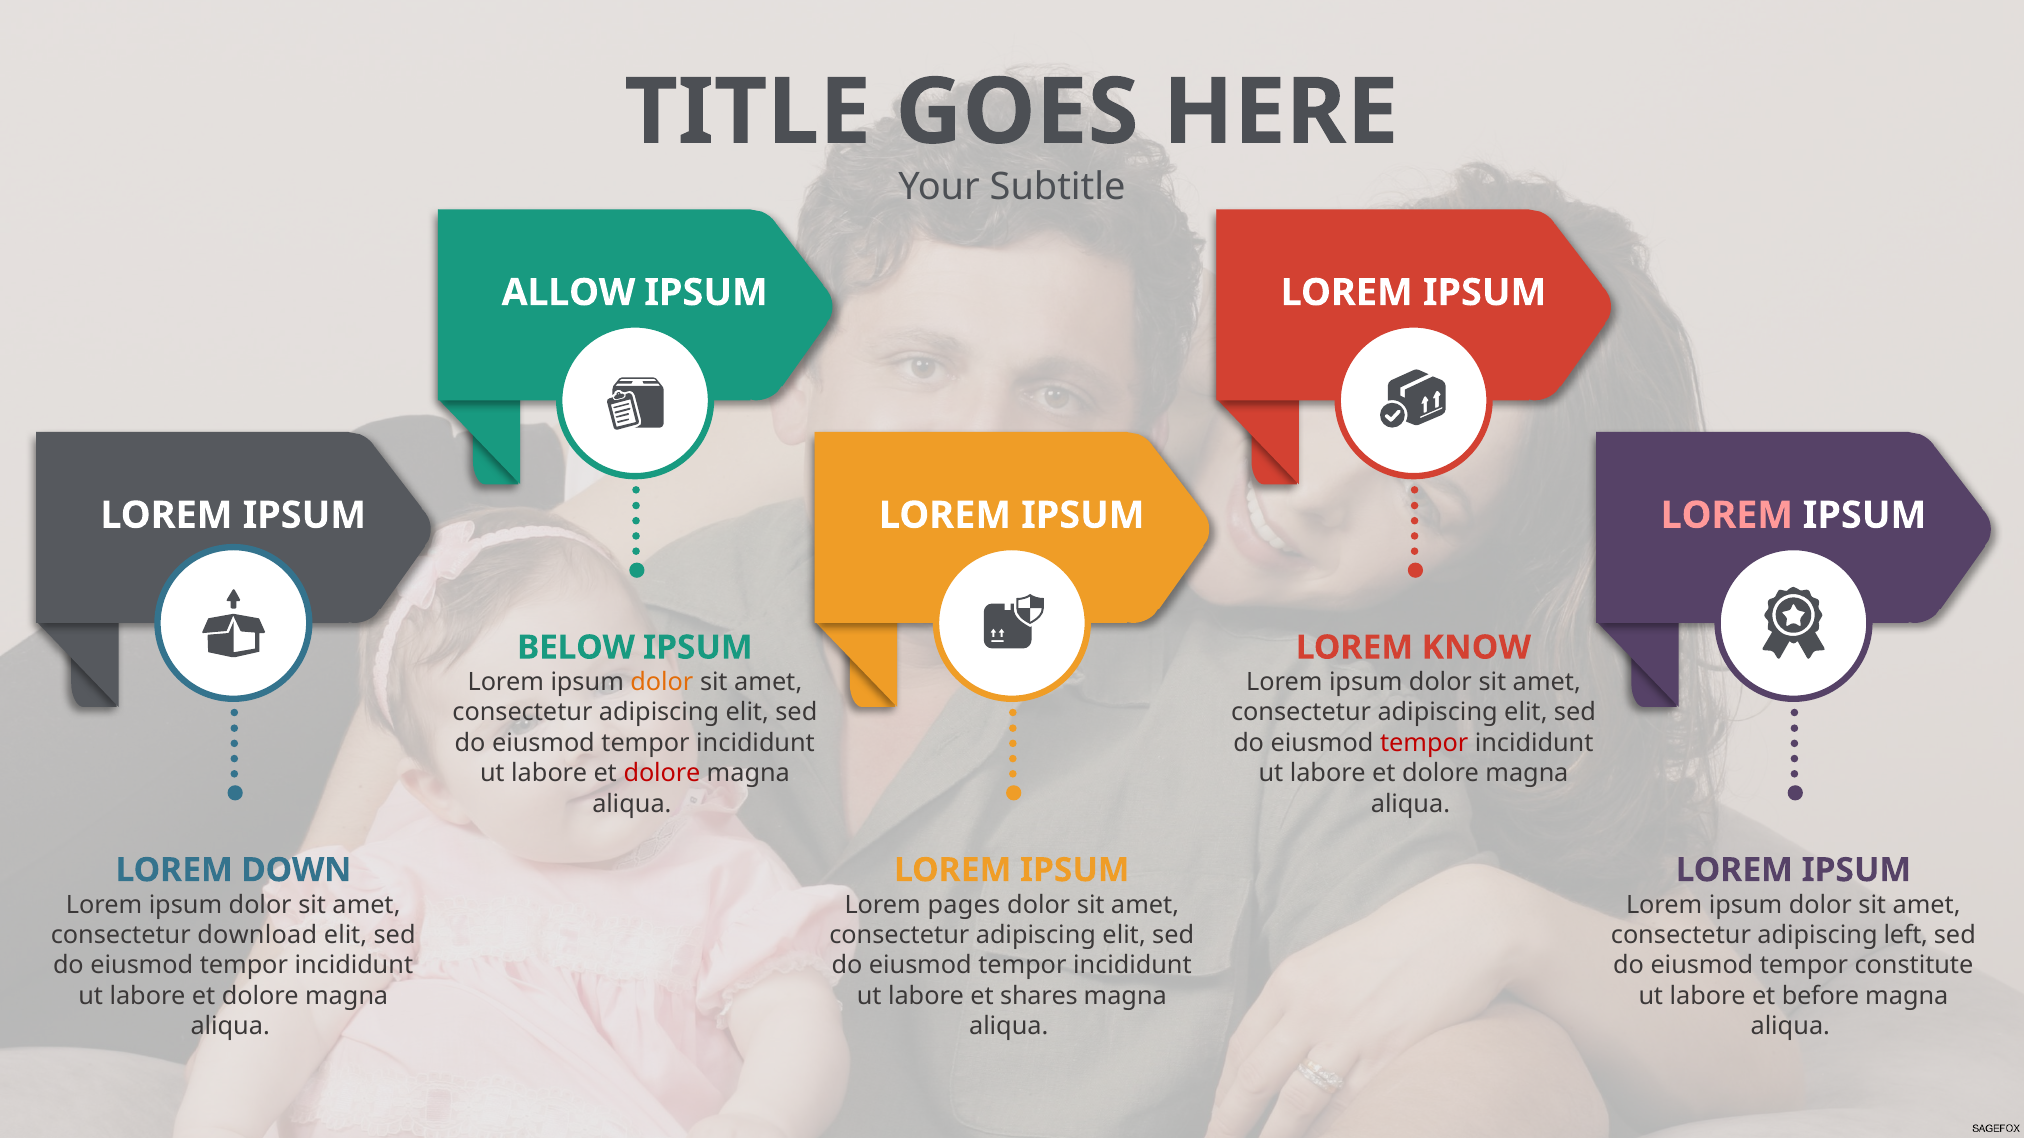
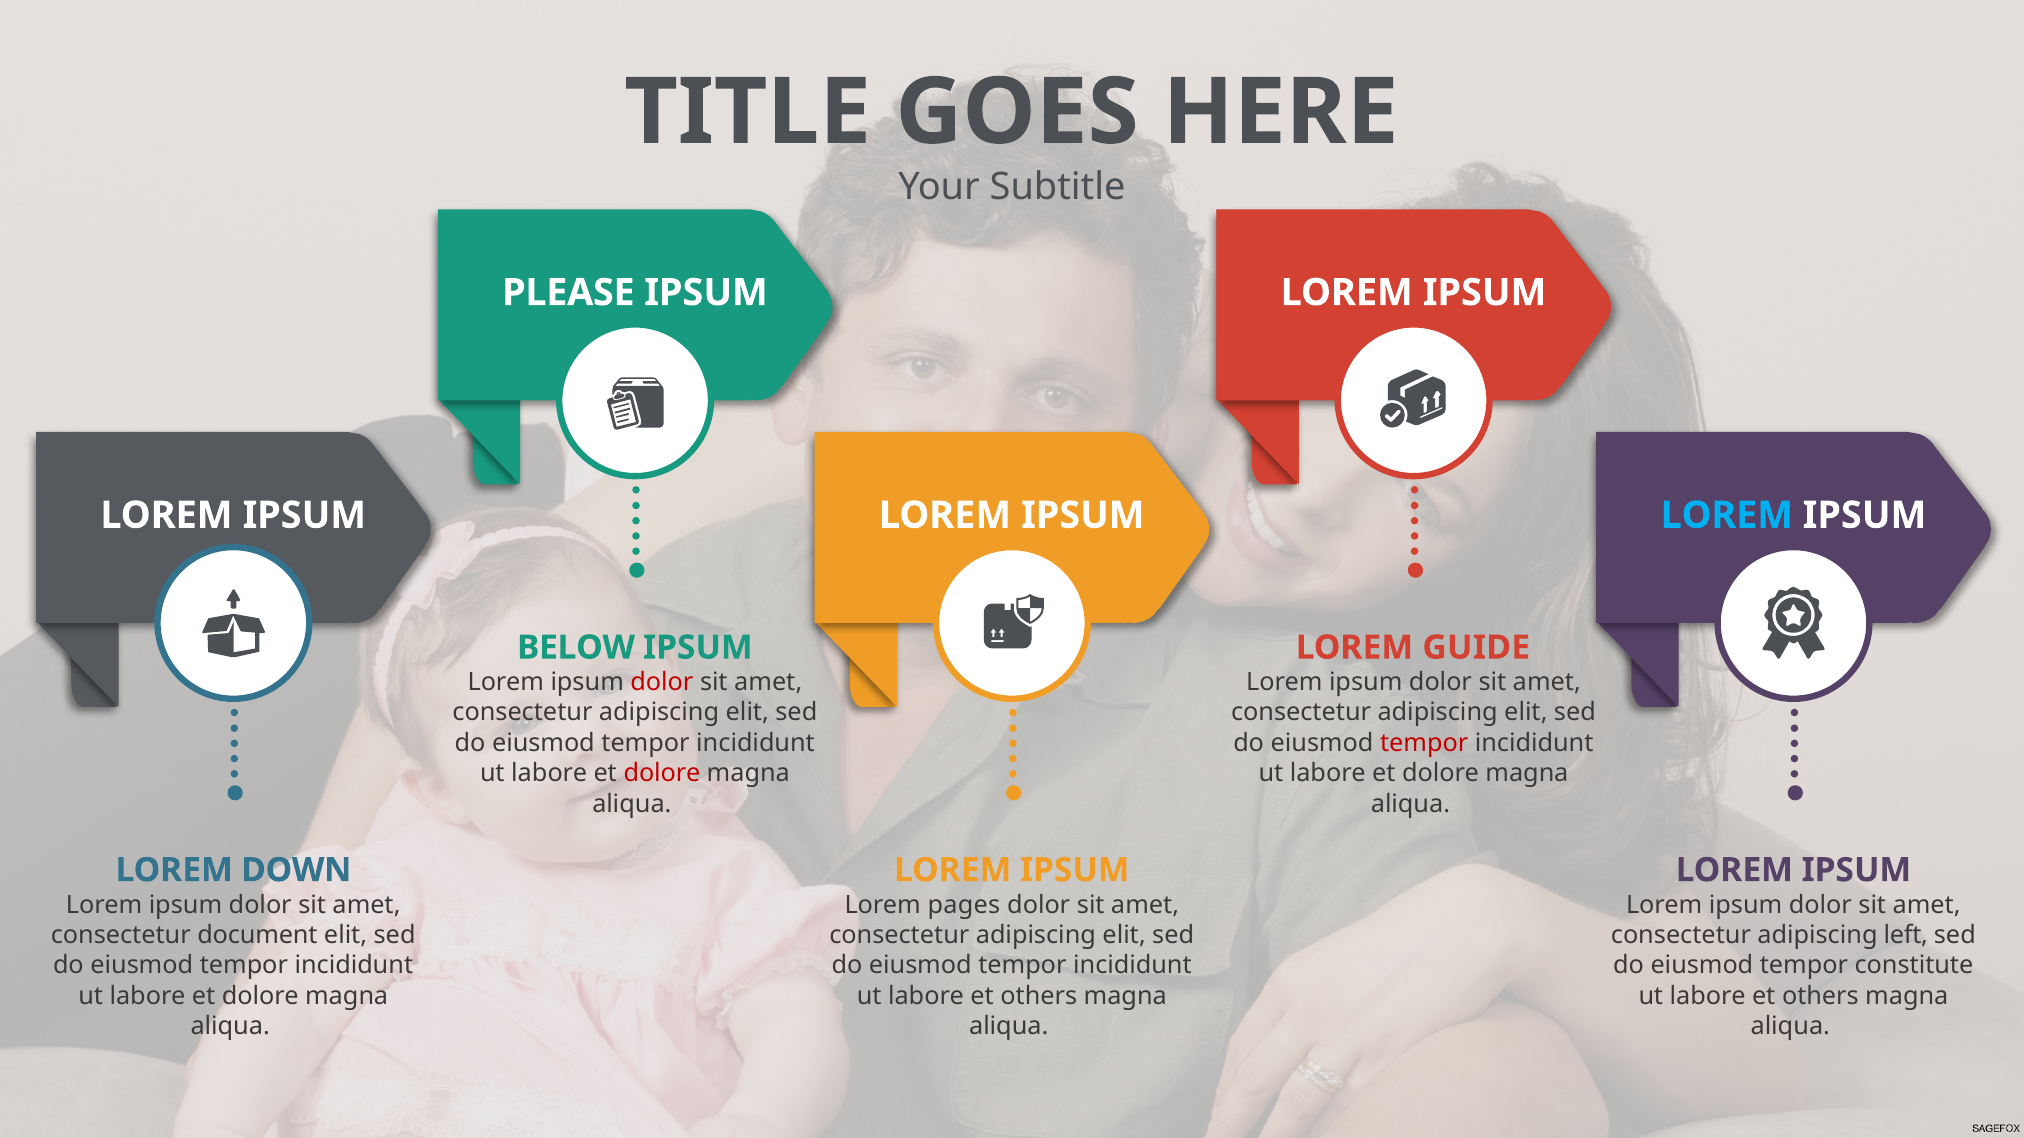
ALLOW: ALLOW -> PLEASE
LOREM at (1727, 515) colour: pink -> light blue
KNOW: KNOW -> GUIDE
dolor at (662, 683) colour: orange -> red
download: download -> document
shares at (1039, 996): shares -> others
before at (1820, 996): before -> others
